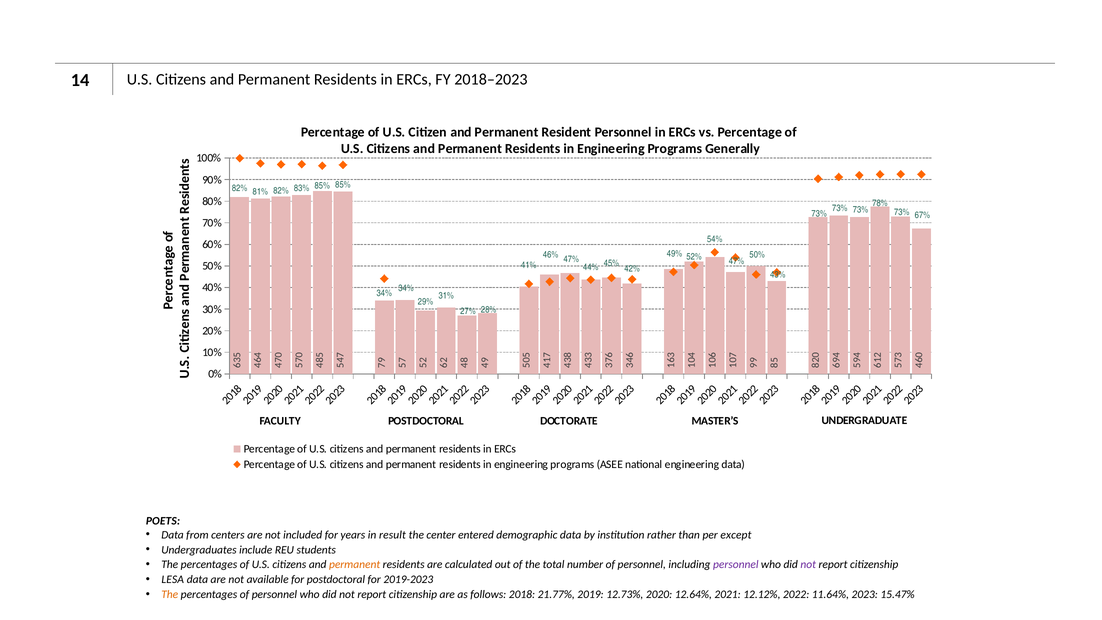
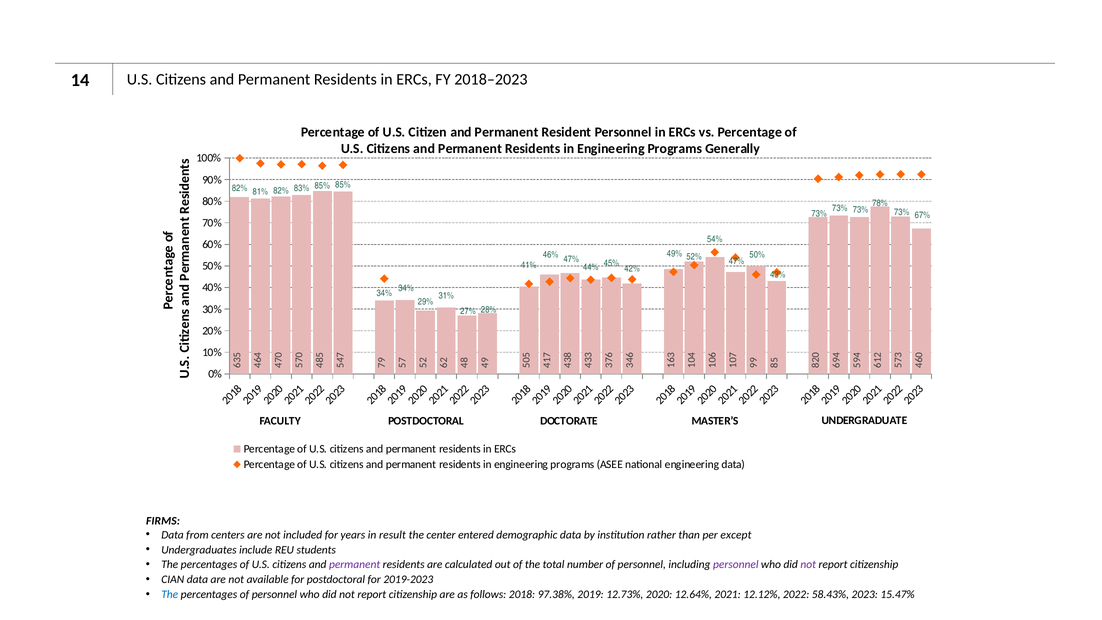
POETS: POETS -> FIRMS
permanent at (355, 565) colour: orange -> purple
LESA: LESA -> CIAN
The at (170, 594) colour: orange -> blue
21.77%: 21.77% -> 97.38%
11.64%: 11.64% -> 58.43%
